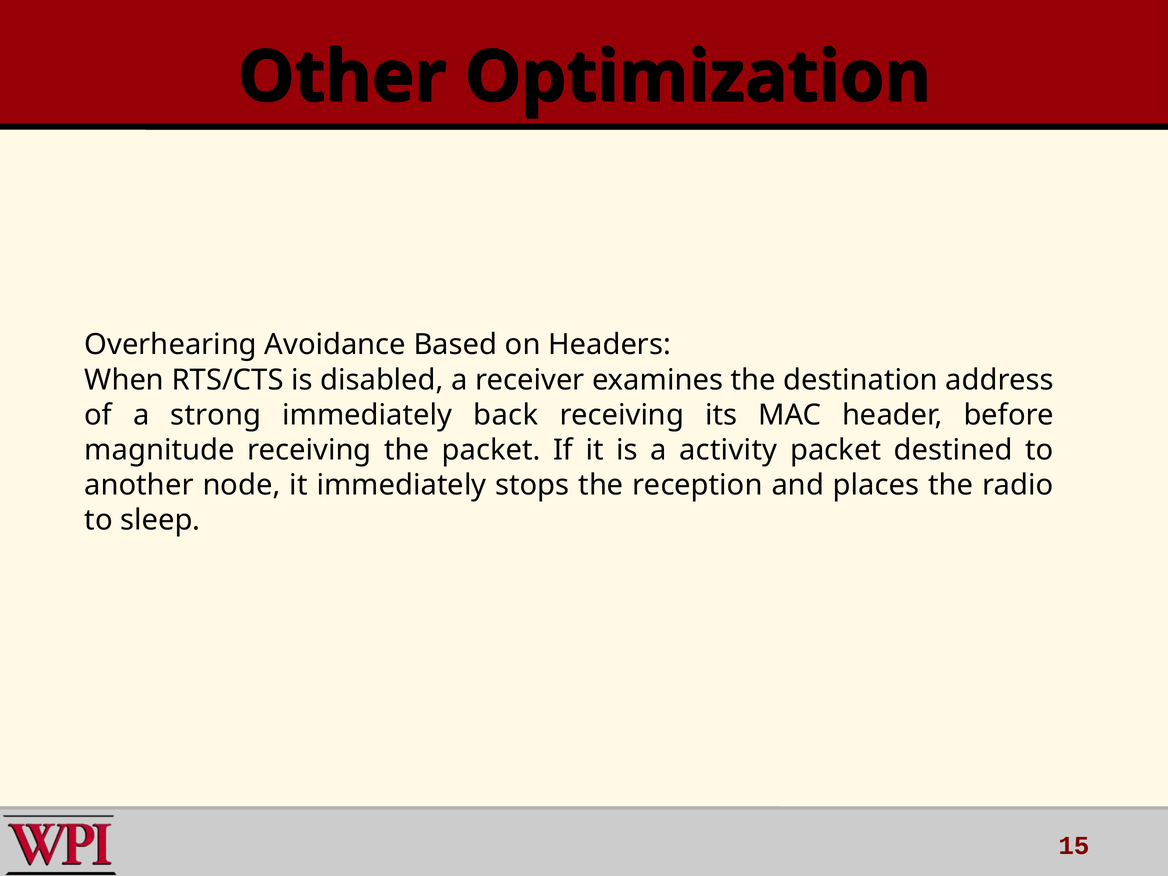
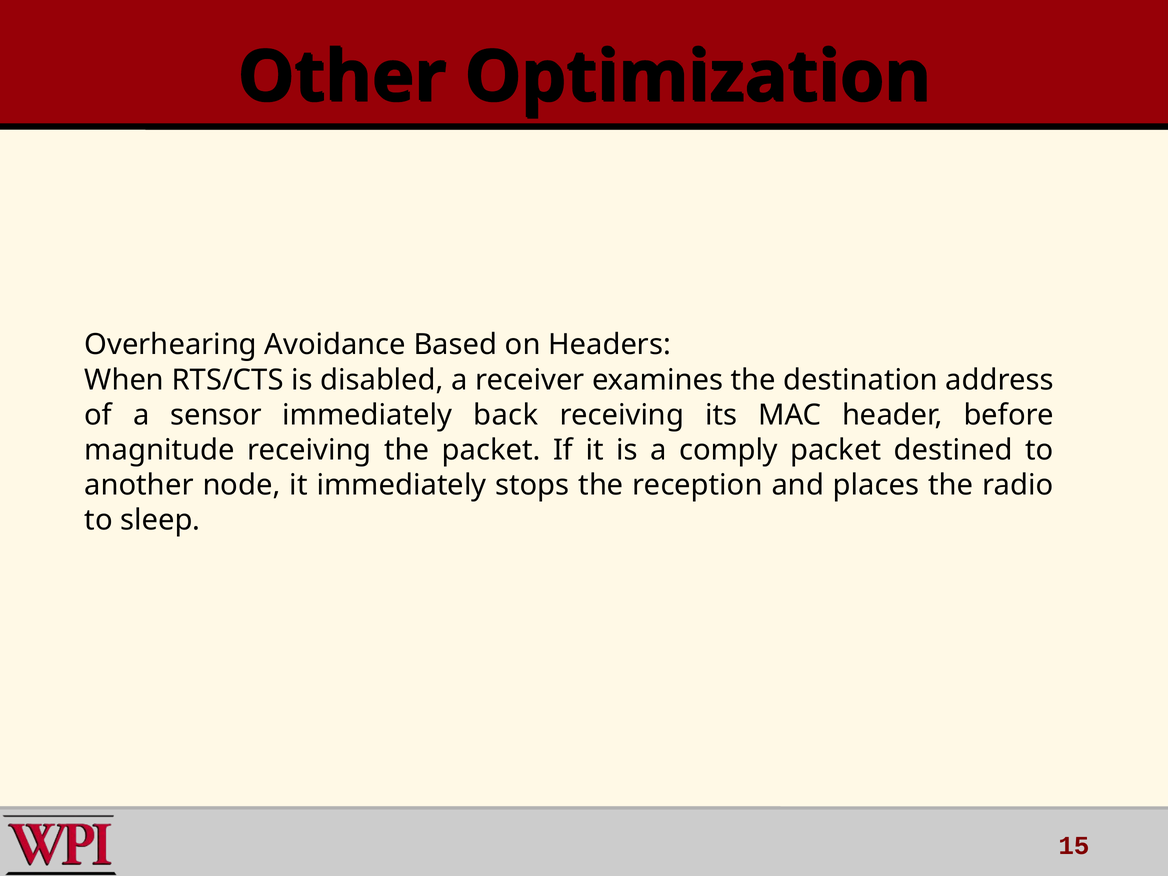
strong: strong -> sensor
activity: activity -> comply
